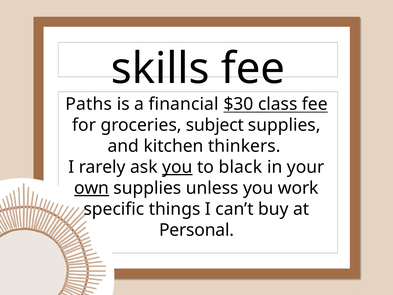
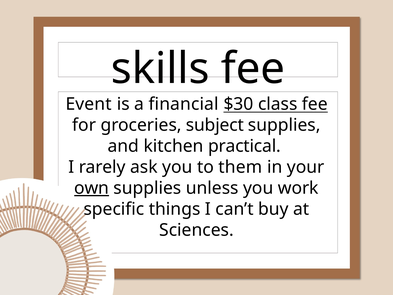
Paths: Paths -> Event
thinkers: thinkers -> practical
you at (177, 167) underline: present -> none
black: black -> them
Personal: Personal -> Sciences
